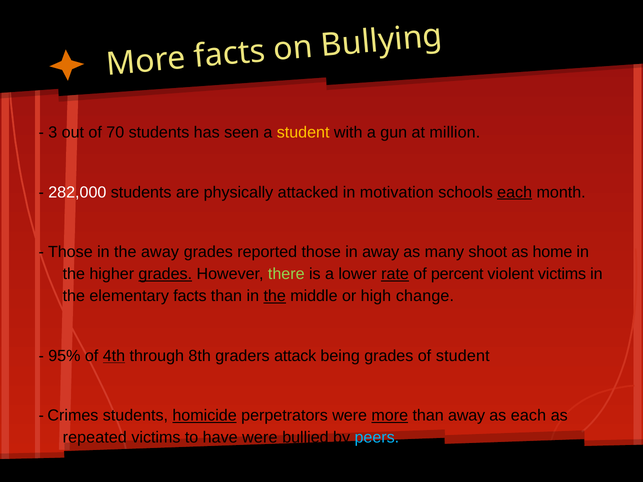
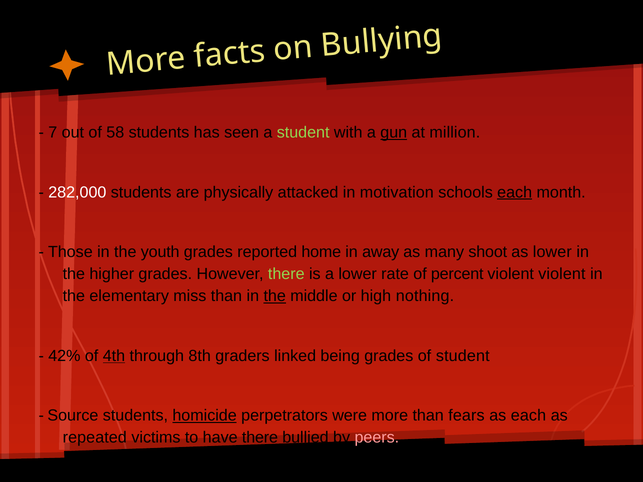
3: 3 -> 7
70: 70 -> 58
student at (303, 133) colour: yellow -> light green
gun underline: none -> present
the away: away -> youth
reported those: those -> home
as home: home -> lower
grades at (165, 274) underline: present -> none
rate underline: present -> none
violent victims: victims -> violent
elementary facts: facts -> miss
change: change -> nothing
95%: 95% -> 42%
attack: attack -> linked
Crimes: Crimes -> Source
more at (390, 416) underline: present -> none
than away: away -> fears
have were: were -> there
peers colour: light blue -> pink
